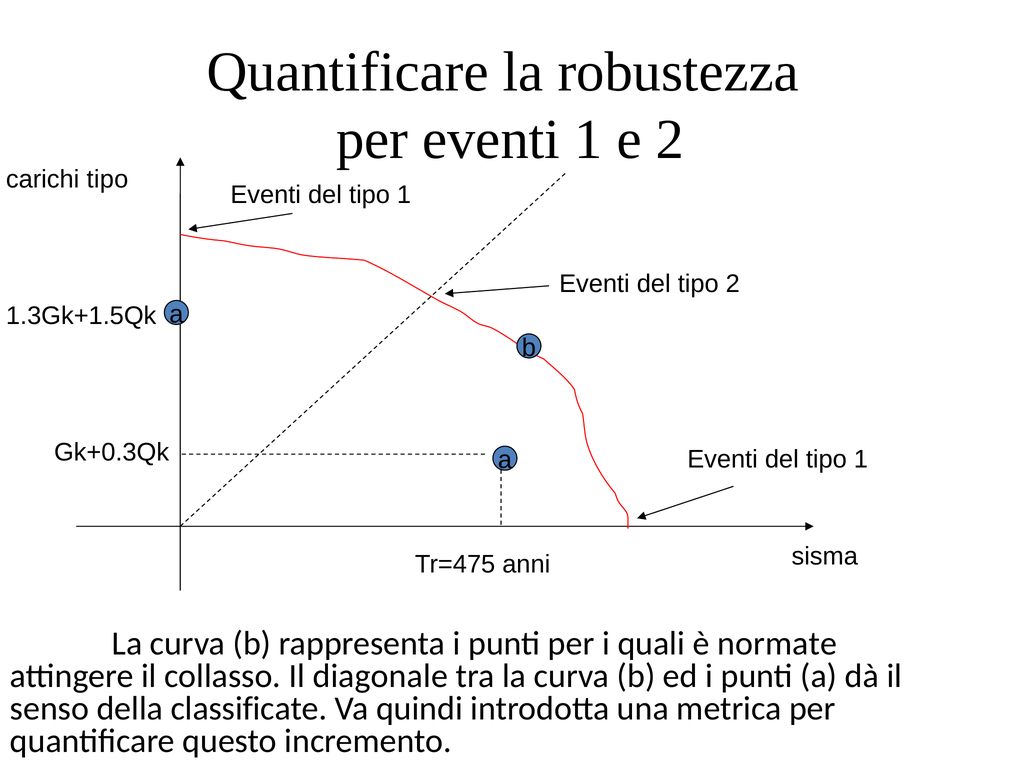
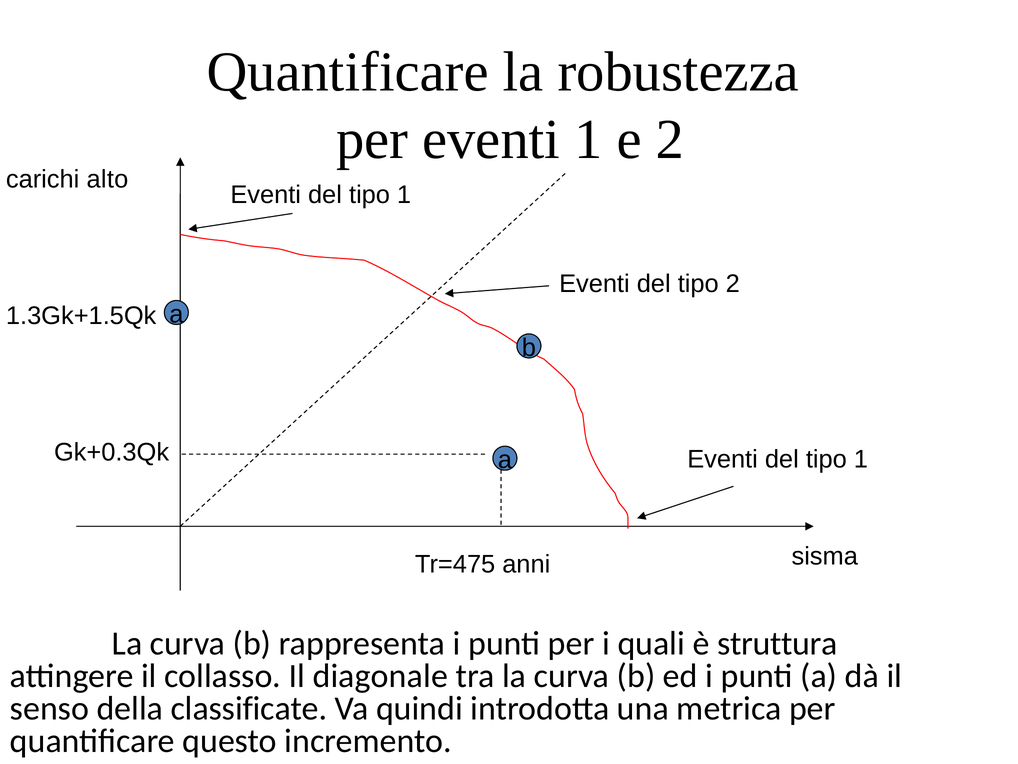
carichi tipo: tipo -> alto
normate: normate -> struttura
